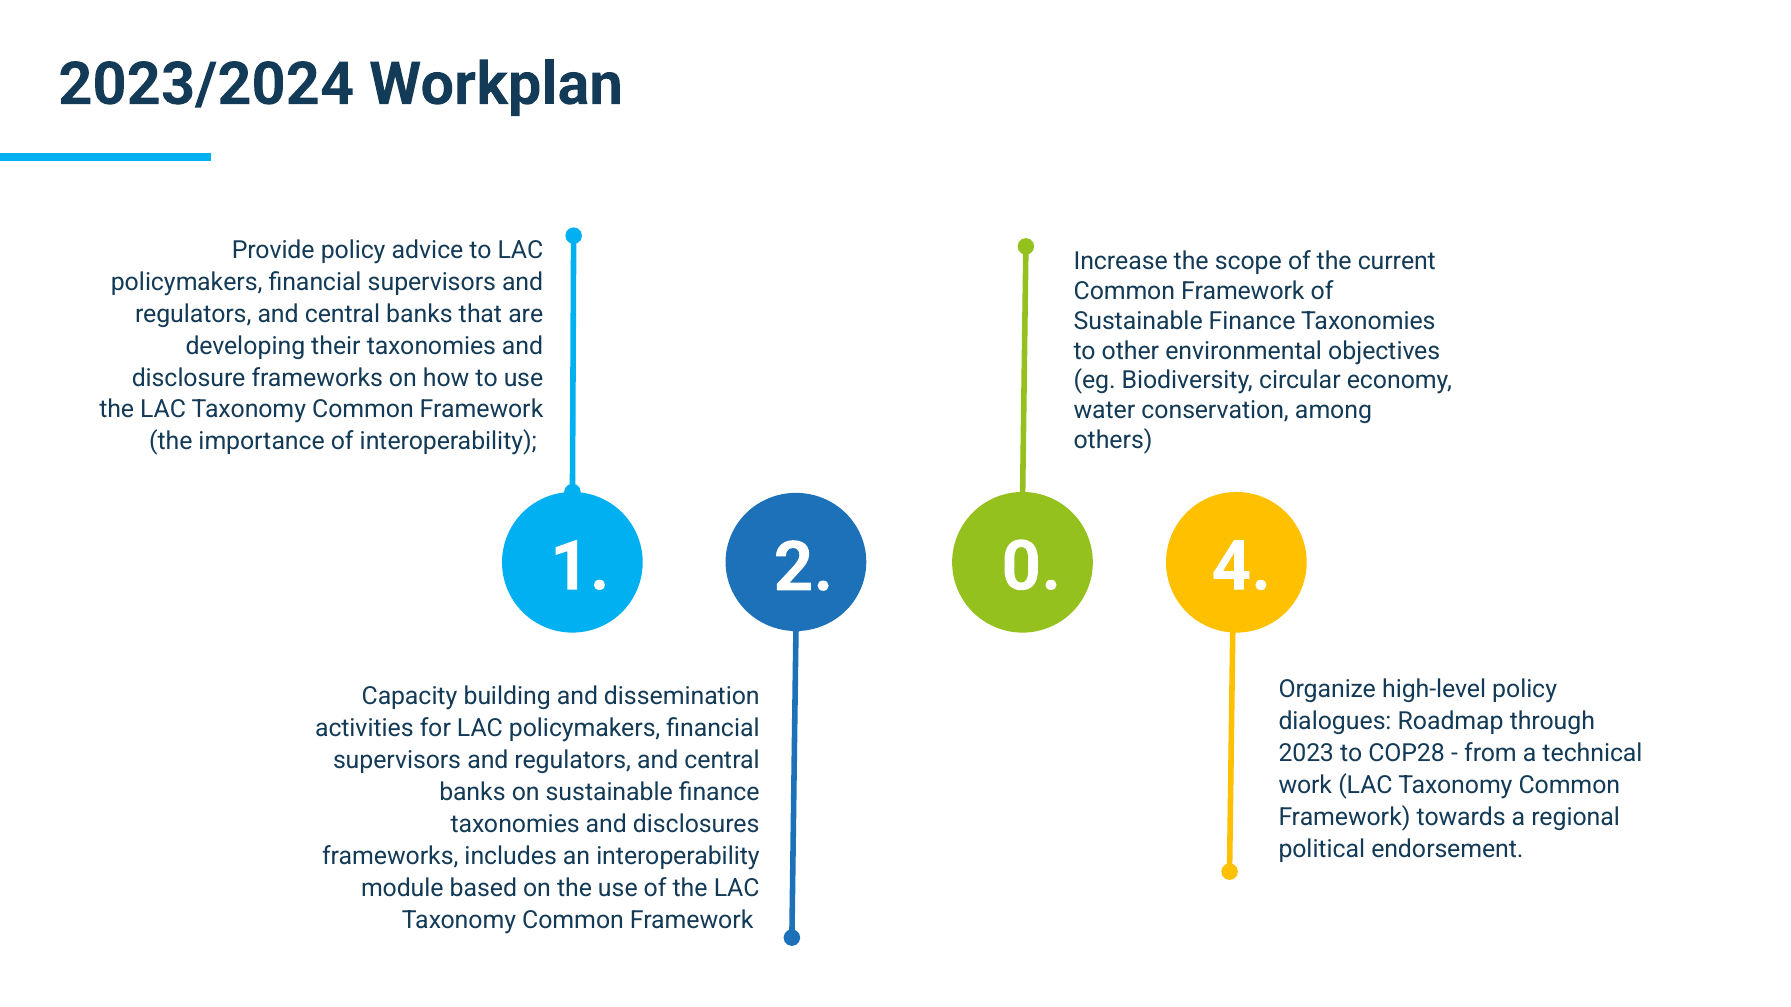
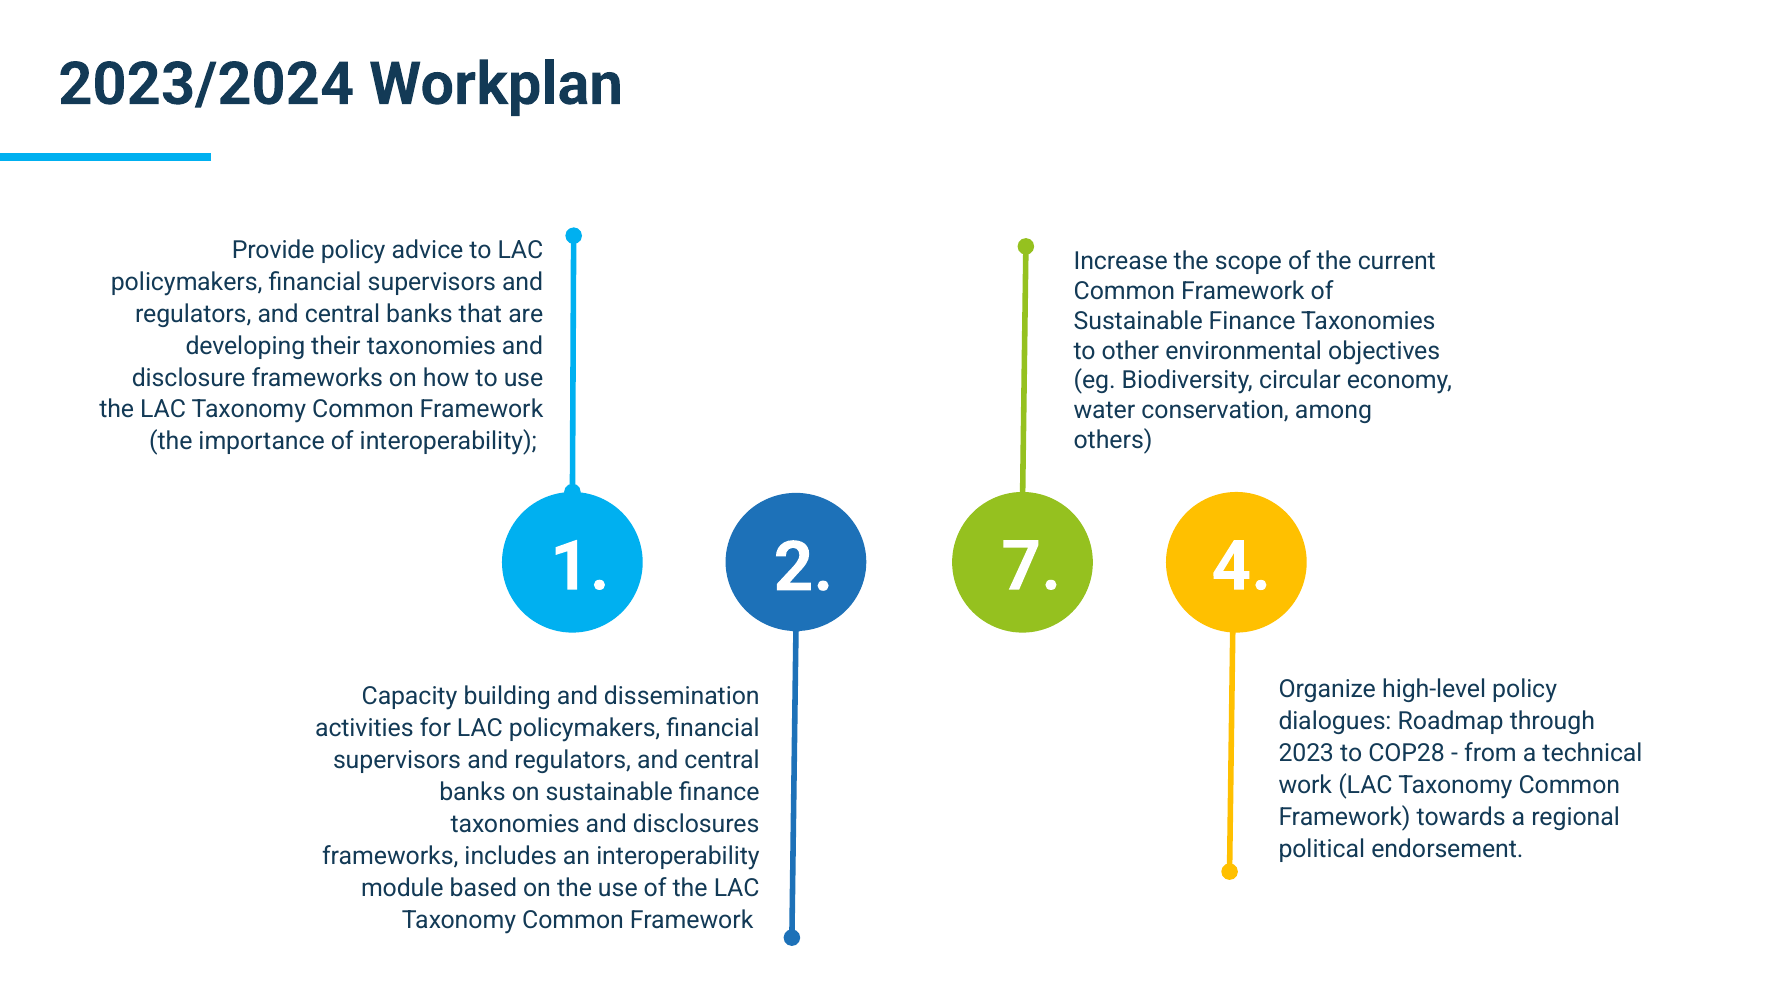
0: 0 -> 7
